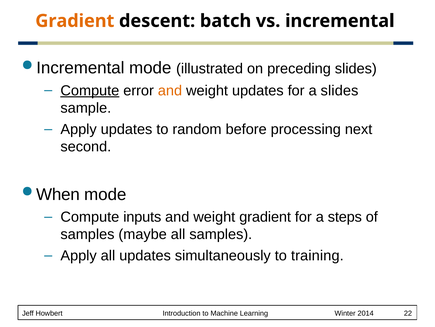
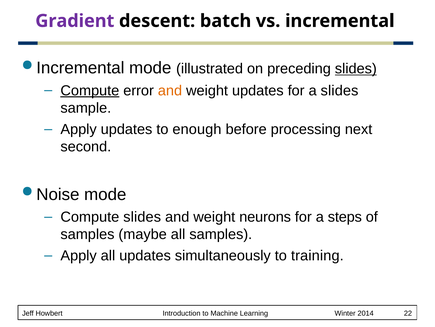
Gradient at (75, 21) colour: orange -> purple
slides at (356, 69) underline: none -> present
random: random -> enough
When: When -> Noise
Compute inputs: inputs -> slides
weight gradient: gradient -> neurons
